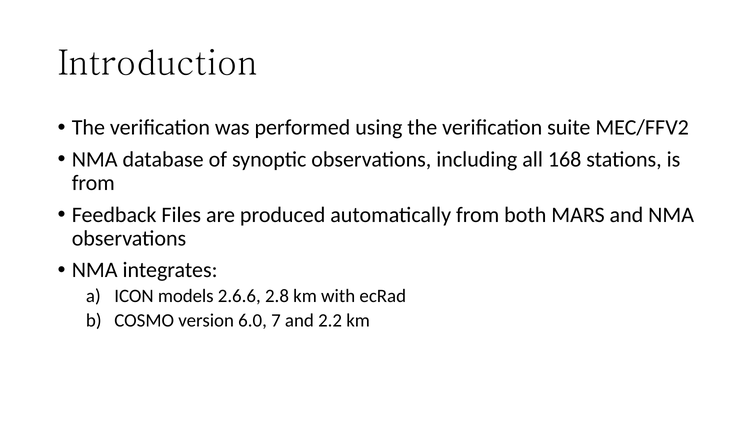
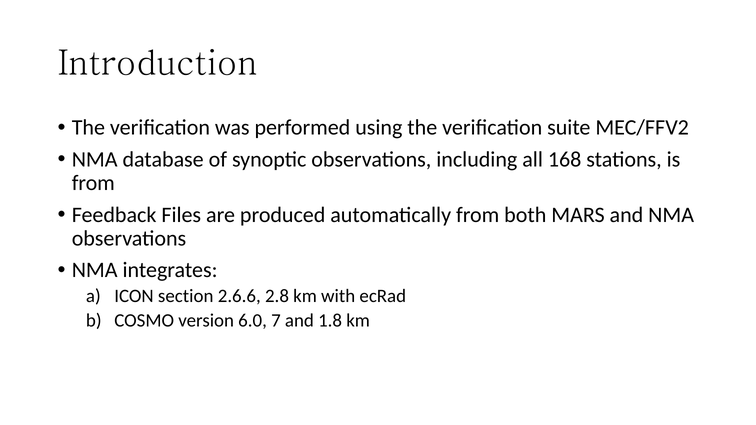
models: models -> section
2.2: 2.2 -> 1.8
